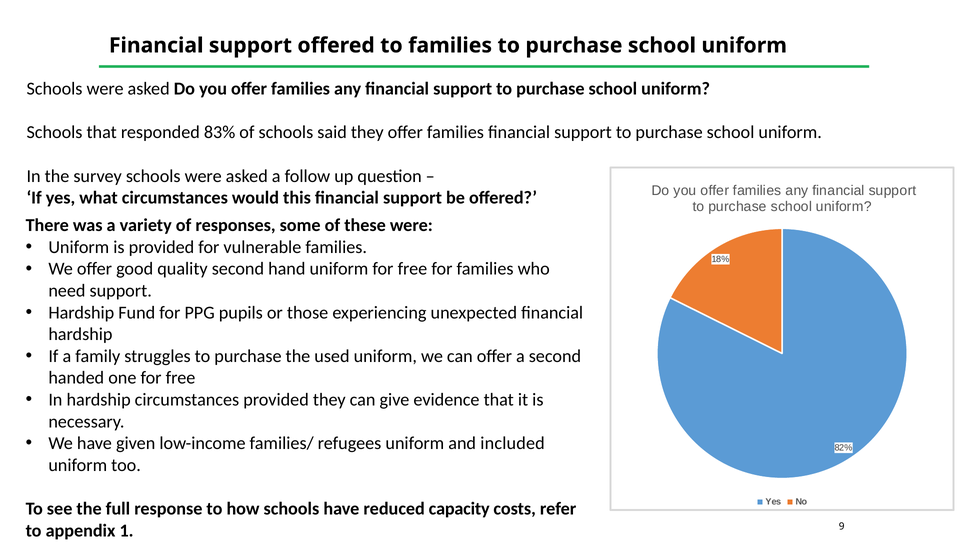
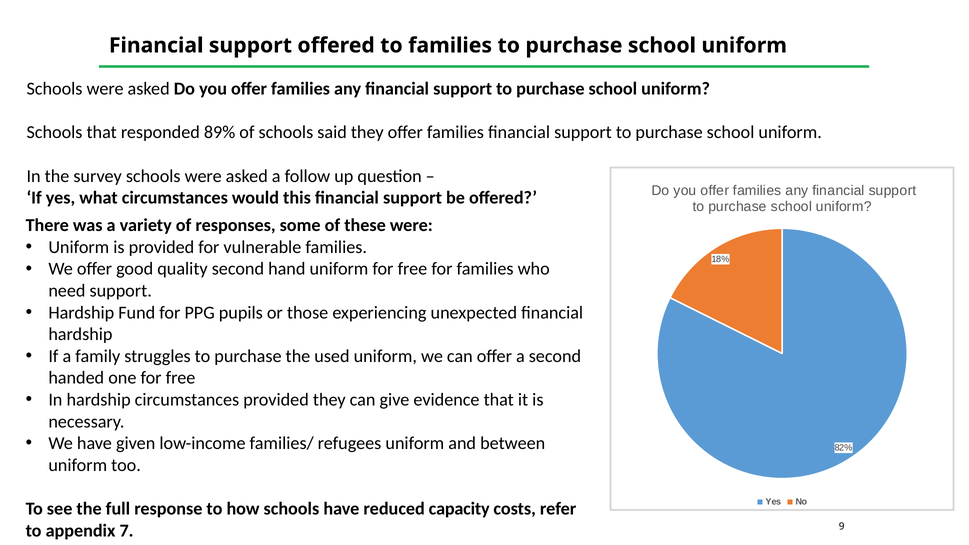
83%: 83% -> 89%
included: included -> between
1: 1 -> 7
